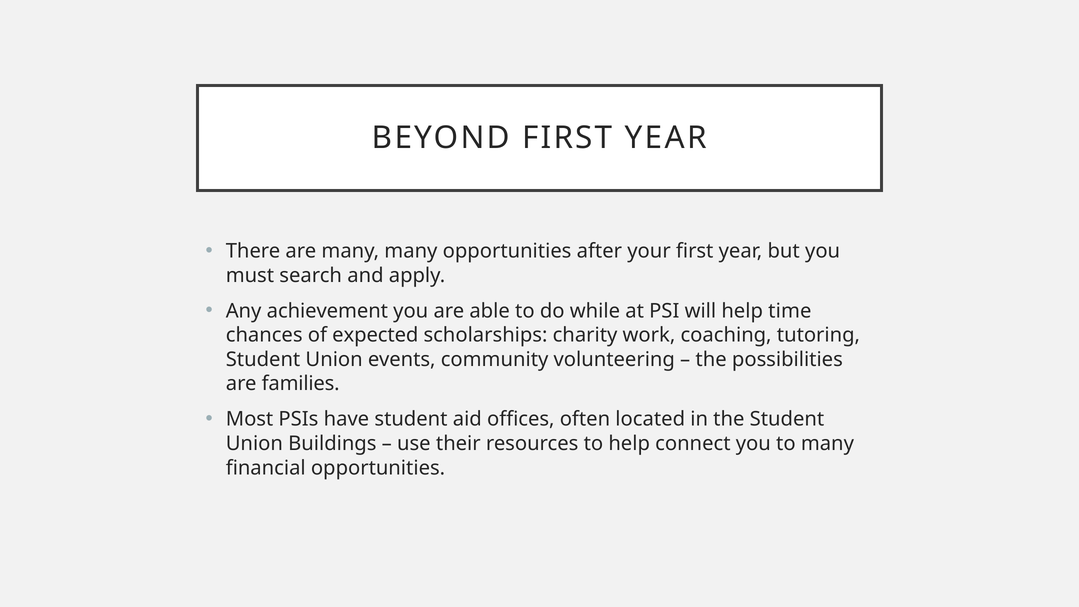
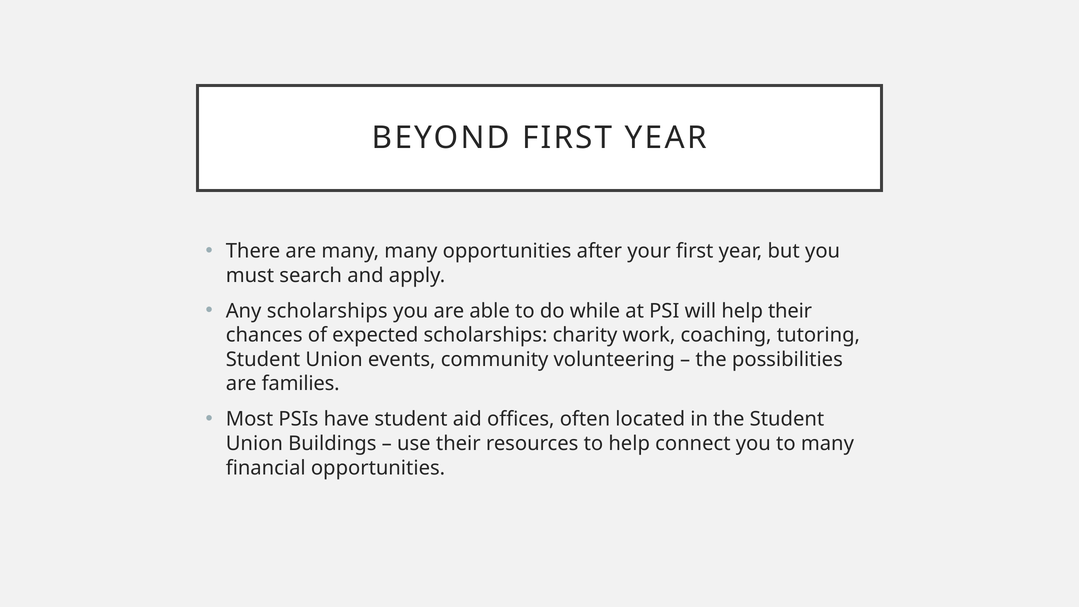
Any achievement: achievement -> scholarships
help time: time -> their
